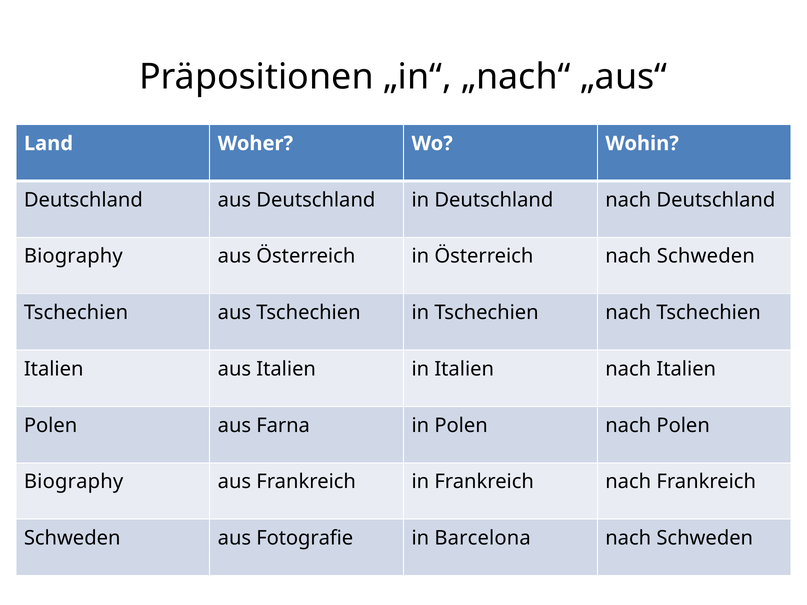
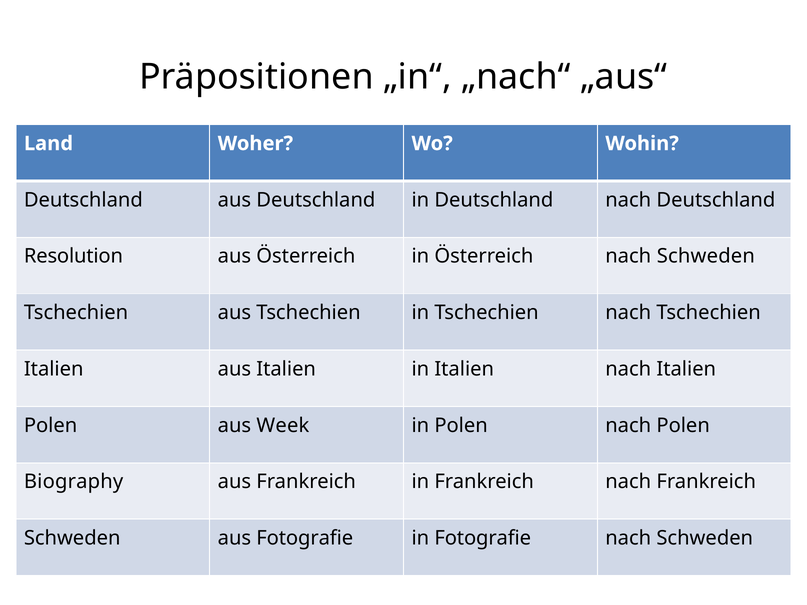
Biography at (73, 256): Biography -> Resolution
Farna: Farna -> Week
in Barcelona: Barcelona -> Fotografie
